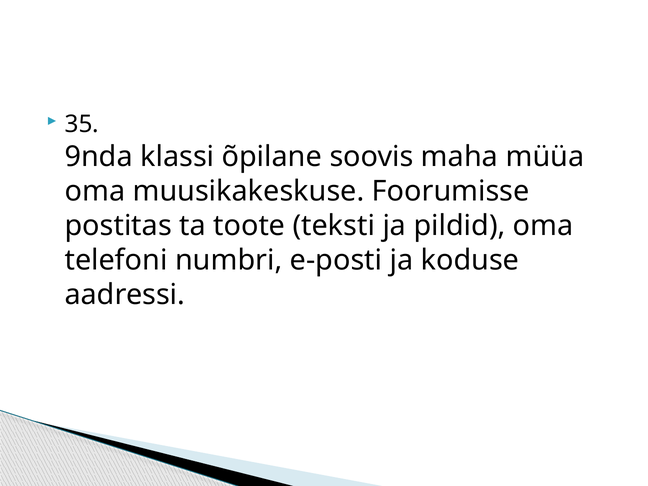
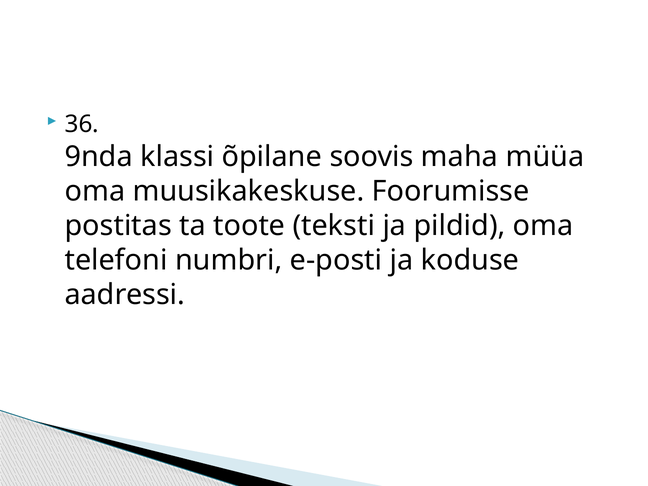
35: 35 -> 36
